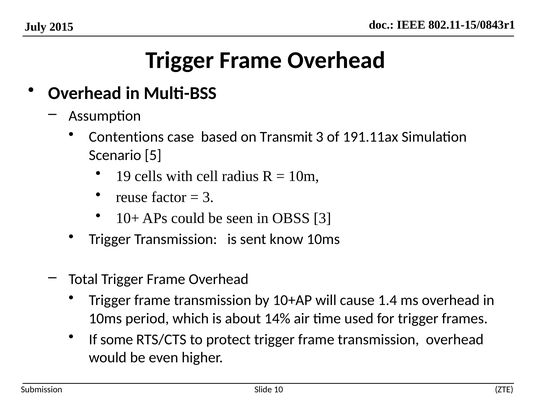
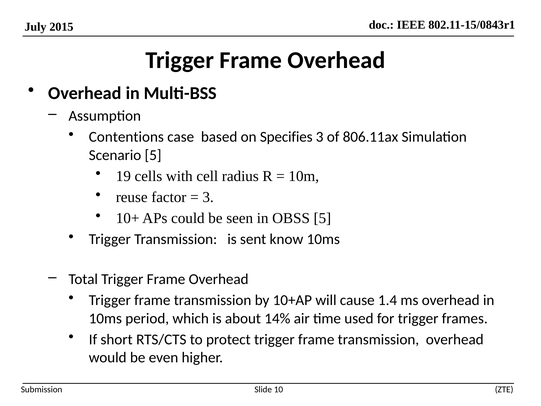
Transmit: Transmit -> Specifies
191.11ax: 191.11ax -> 806.11ax
OBSS 3: 3 -> 5
some: some -> short
